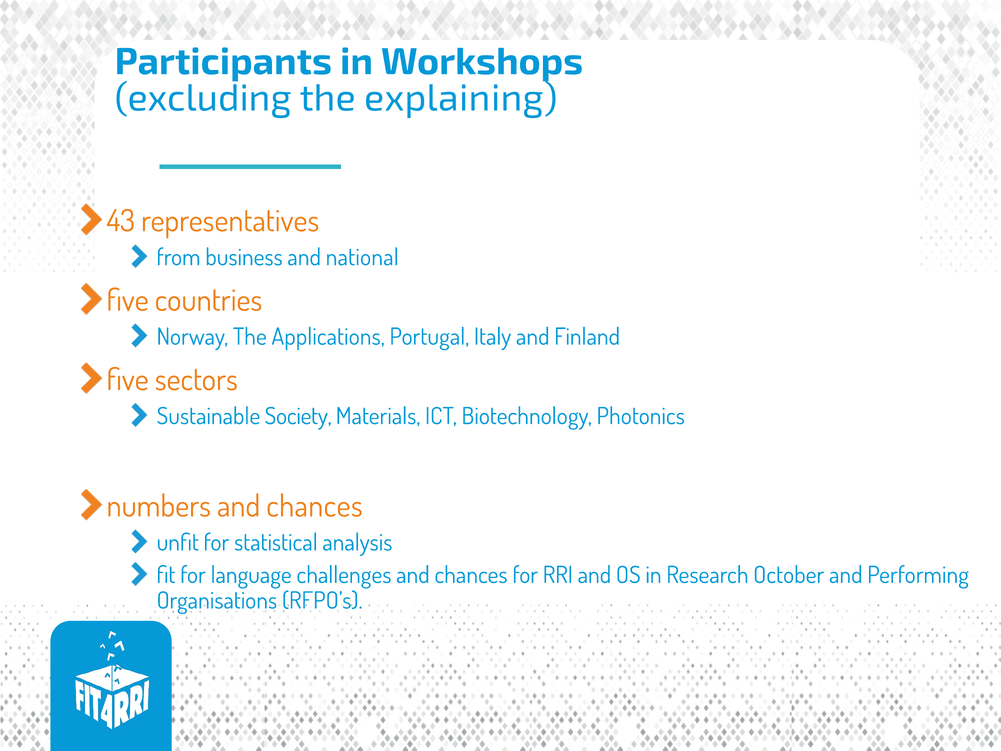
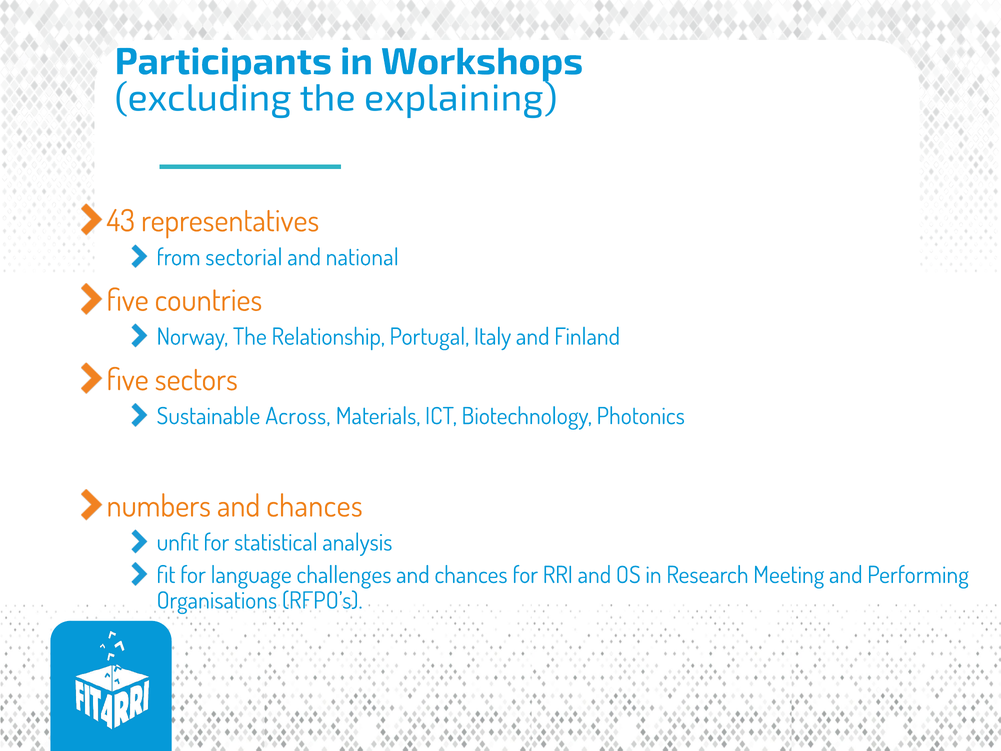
business: business -> sectorial
Applications: Applications -> Relationship
Society: Society -> Across
October: October -> Meeting
